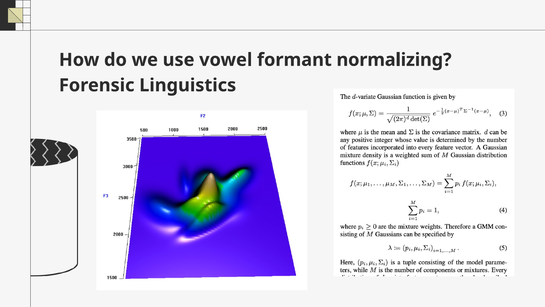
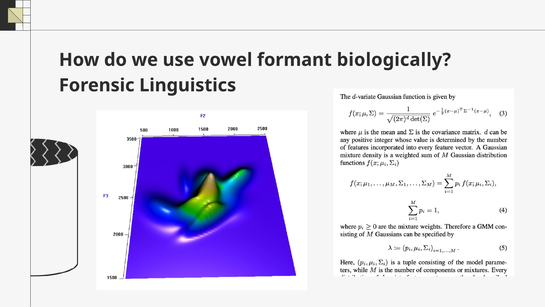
normalizing: normalizing -> biologically
